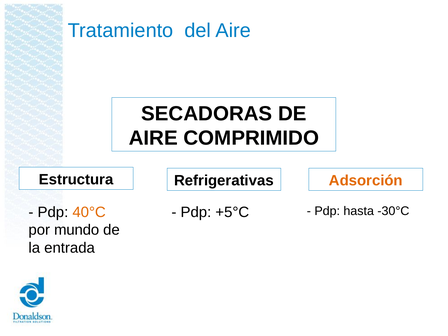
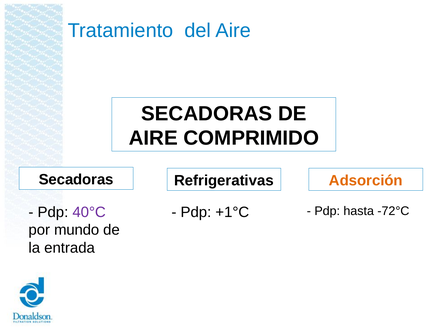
Estructura at (76, 179): Estructura -> Secadoras
40°C colour: orange -> purple
+5°C: +5°C -> +1°C
-30°C: -30°C -> -72°C
